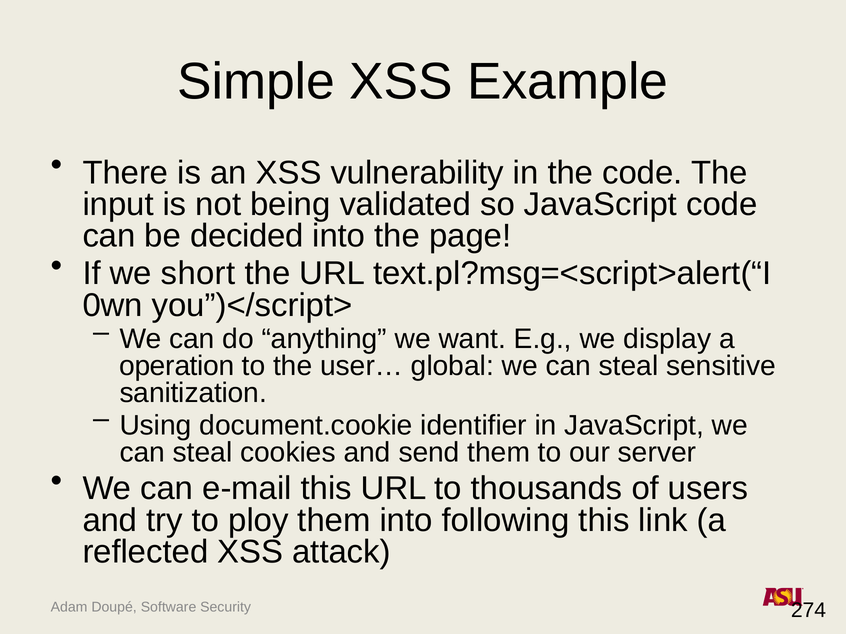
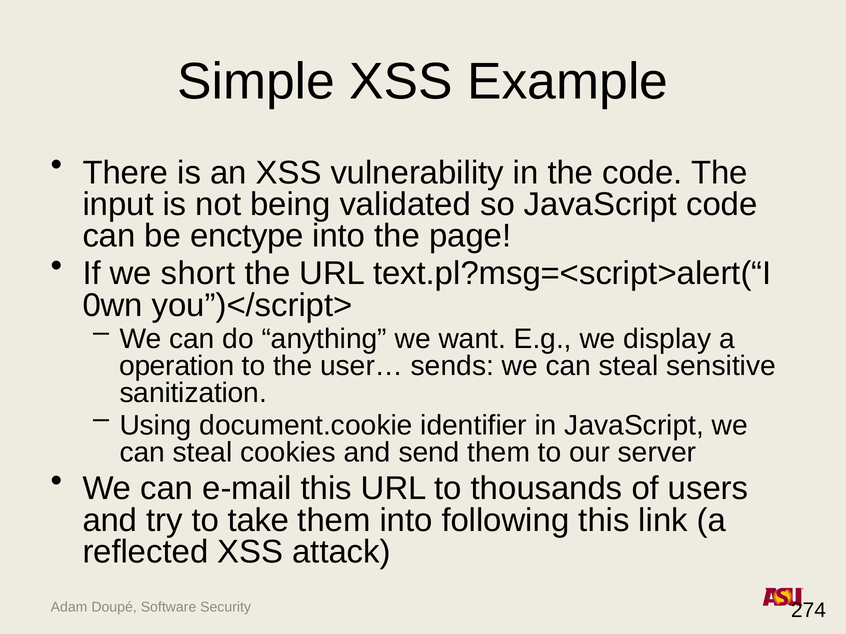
decided: decided -> enctype
global: global -> sends
ploy: ploy -> take
